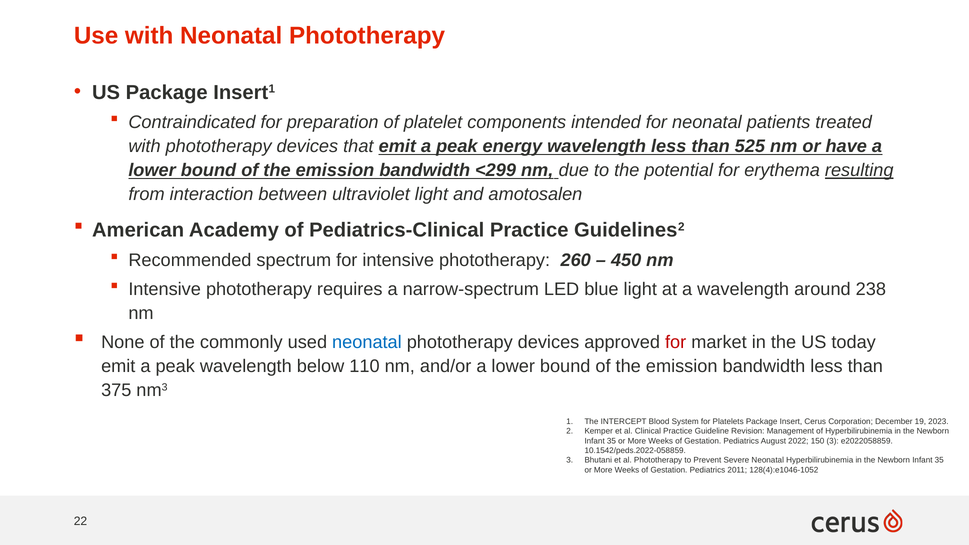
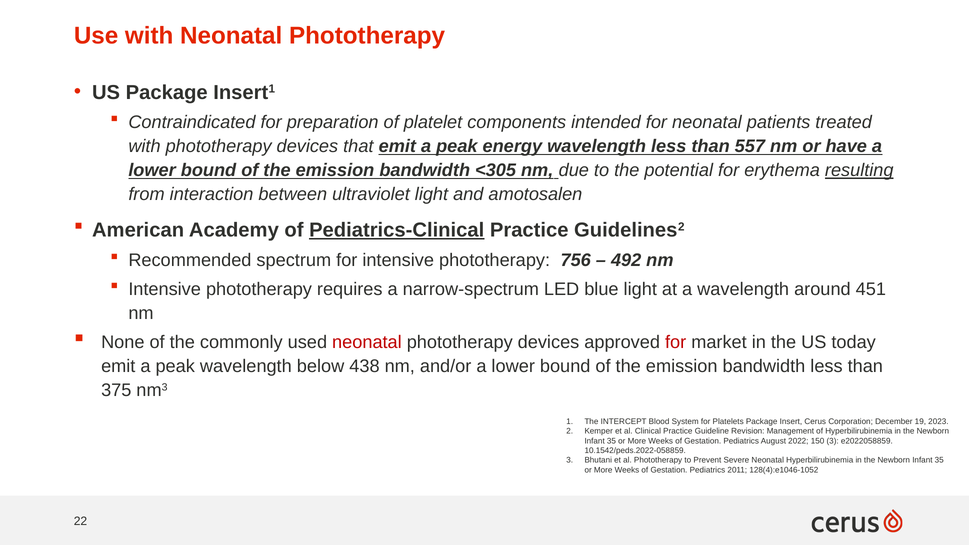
525: 525 -> 557
<299: <299 -> <305
Pediatrics-Clinical underline: none -> present
260: 260 -> 756
450: 450 -> 492
238: 238 -> 451
neonatal at (367, 342) colour: blue -> red
110: 110 -> 438
